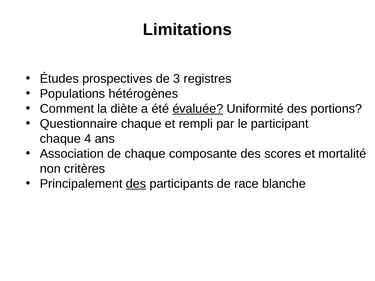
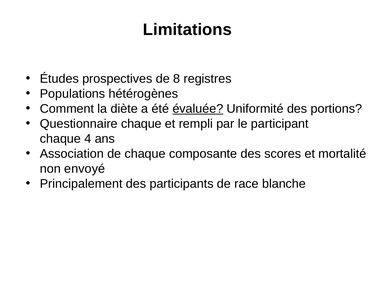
3: 3 -> 8
critères: critères -> envoyé
des at (136, 184) underline: present -> none
